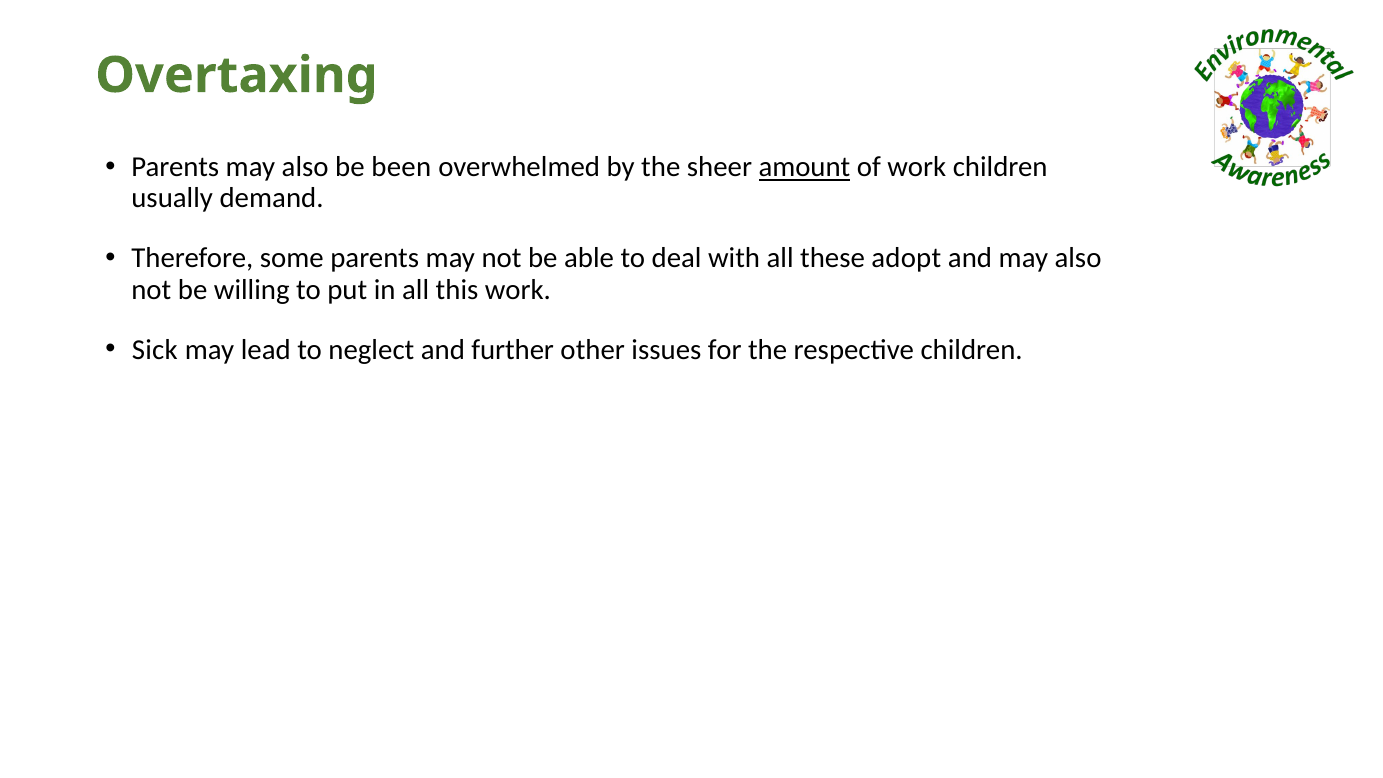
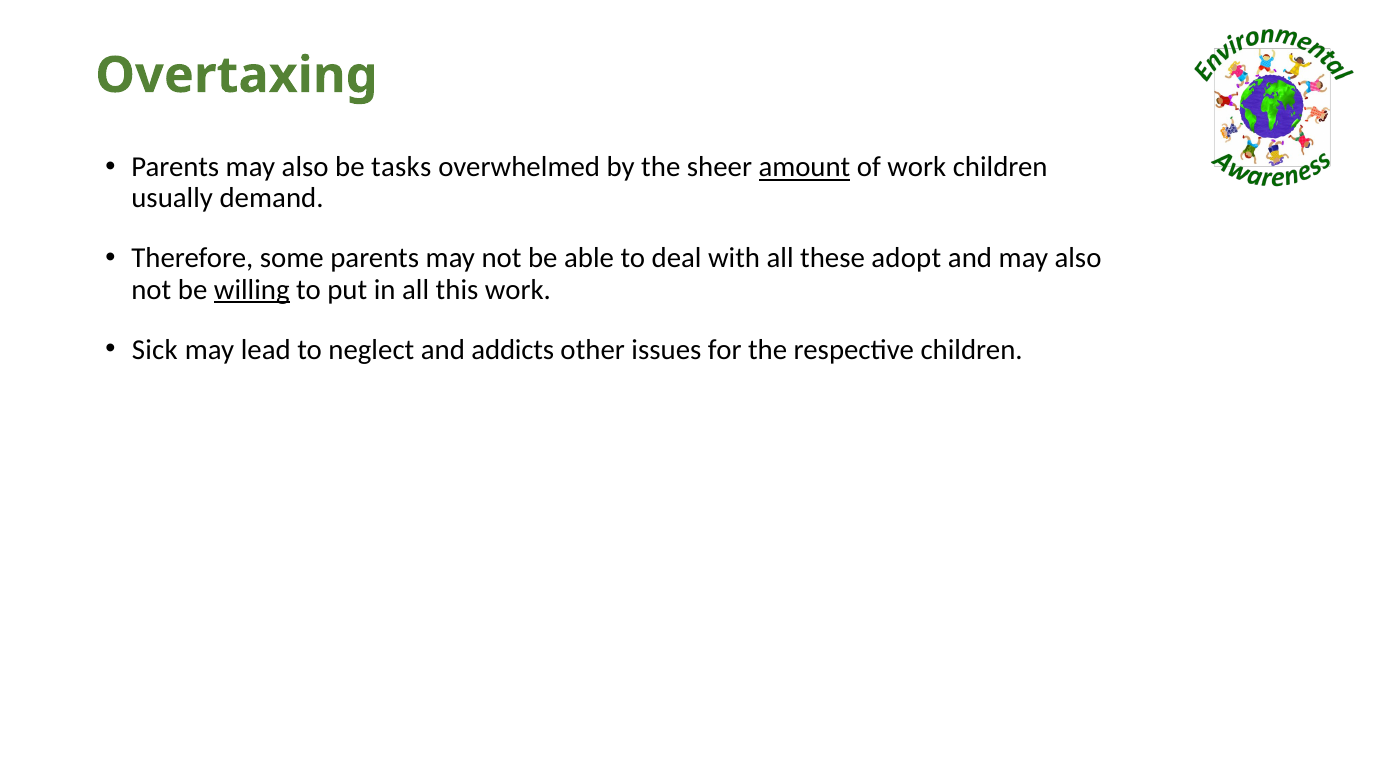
been: been -> tasks
willing underline: none -> present
further: further -> addicts
